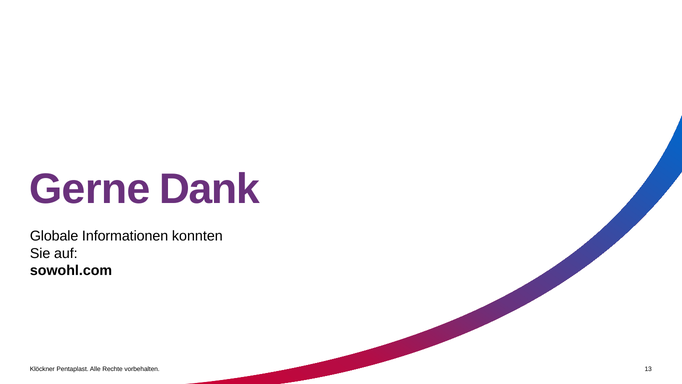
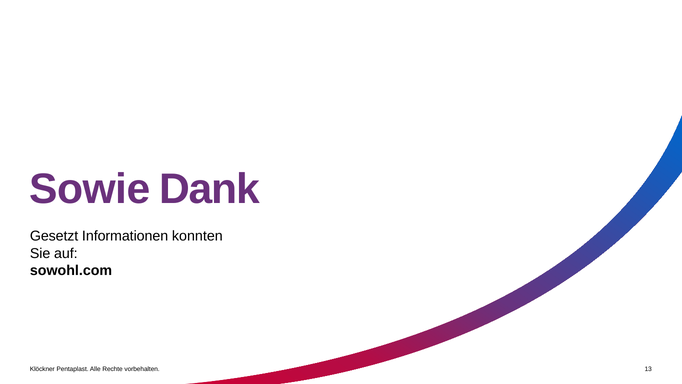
Gerne: Gerne -> Sowie
Globale: Globale -> Gesetzt
